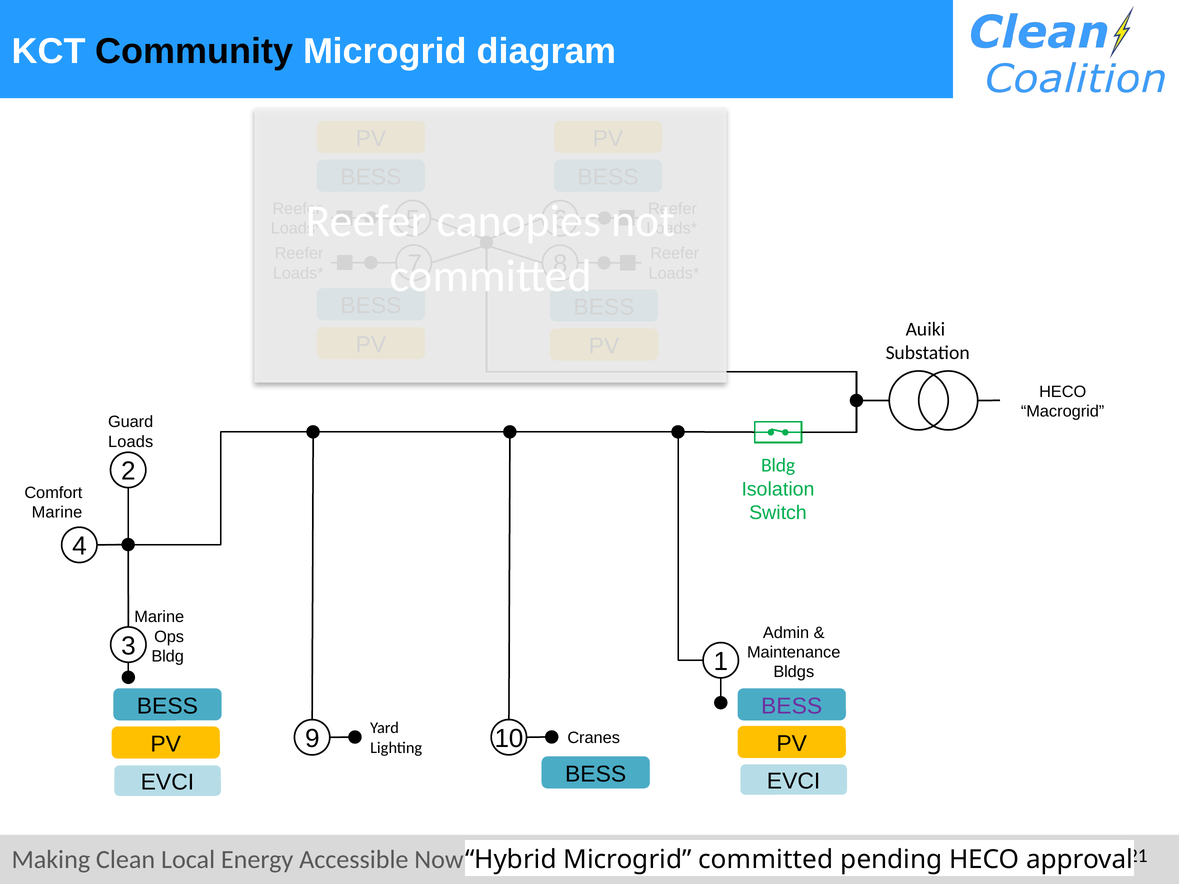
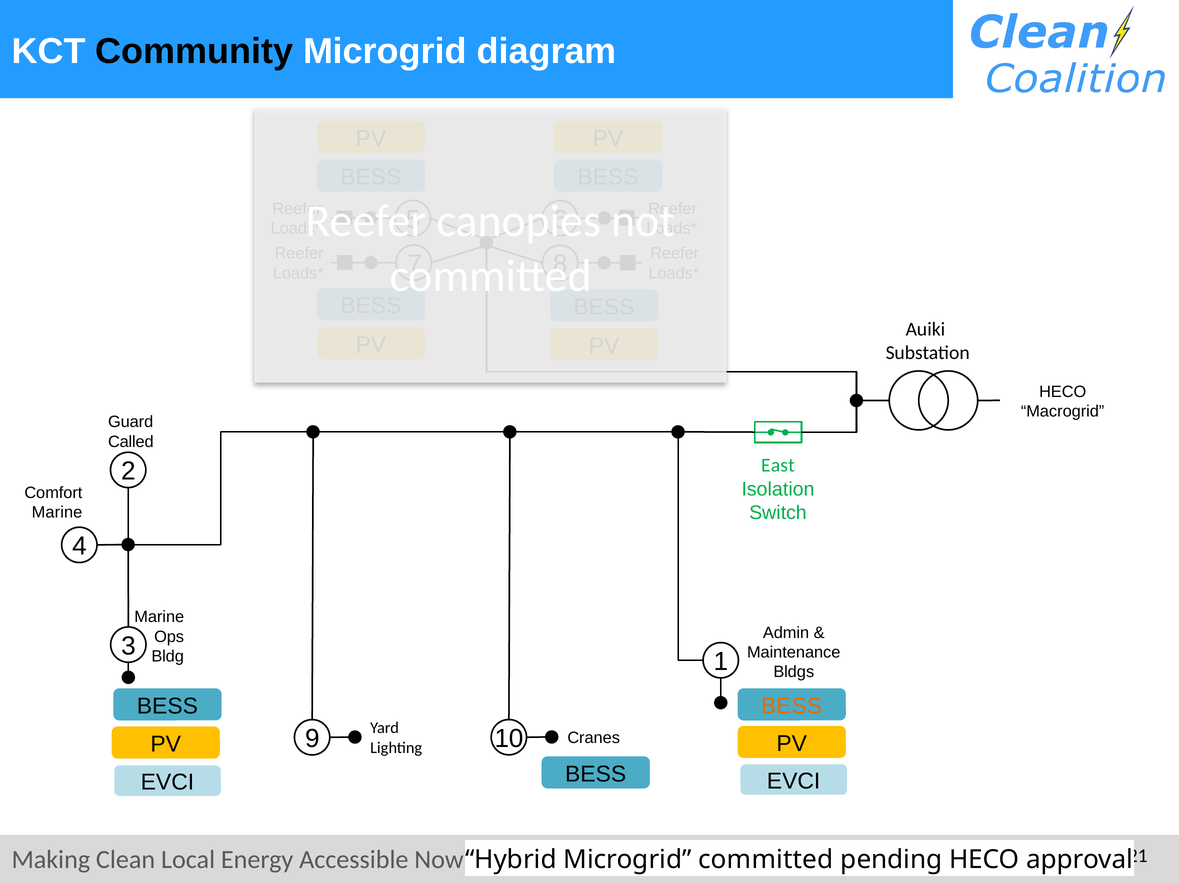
Loads: Loads -> Called
Bldg at (778, 466): Bldg -> East
BESS at (792, 706) colour: purple -> orange
